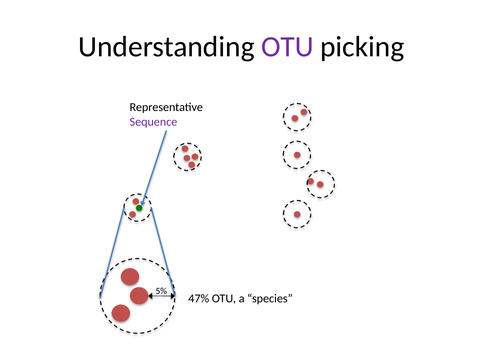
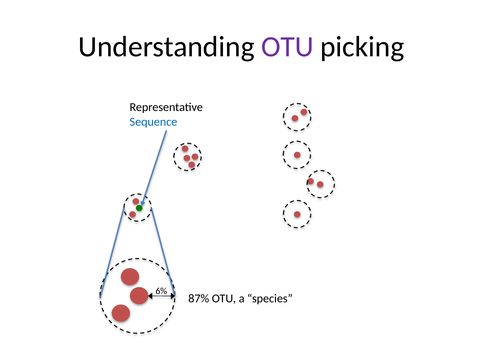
Sequence colour: purple -> blue
5%: 5% -> 6%
47%: 47% -> 87%
